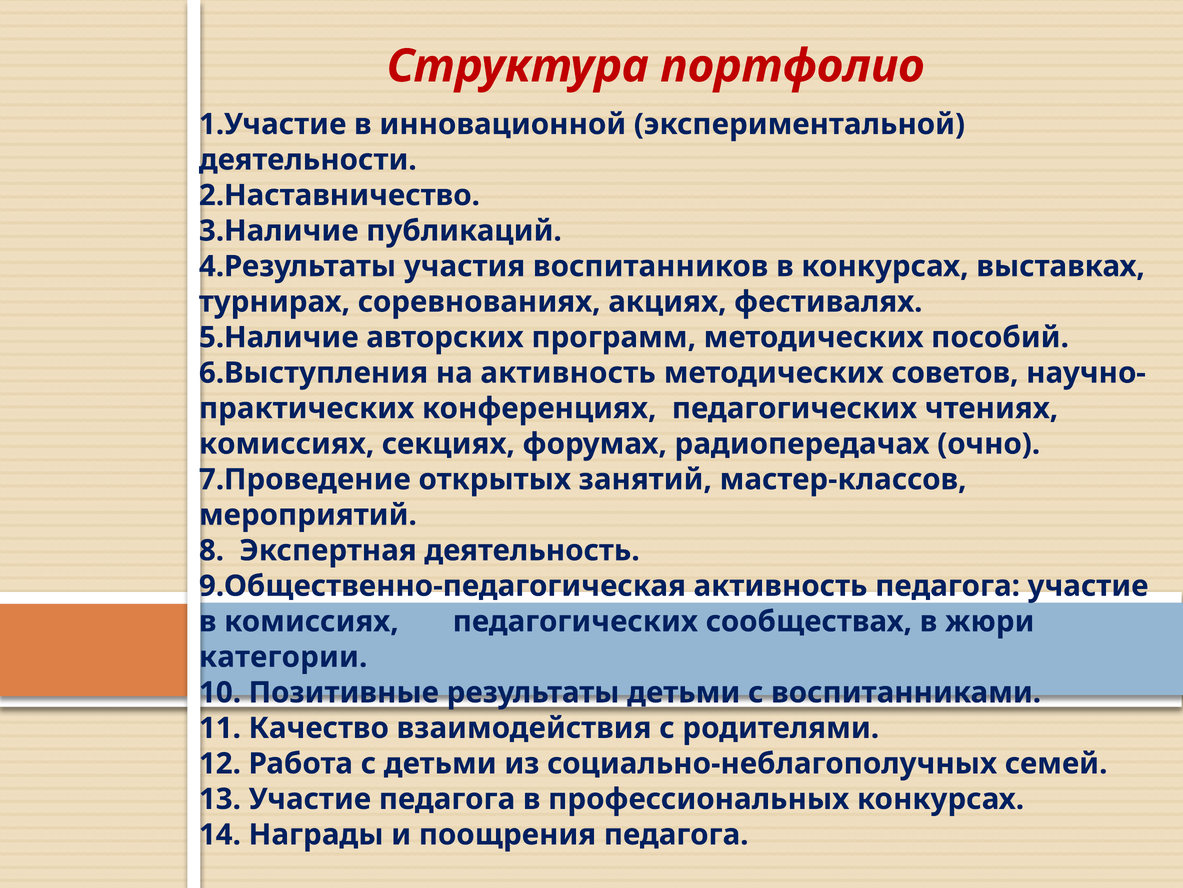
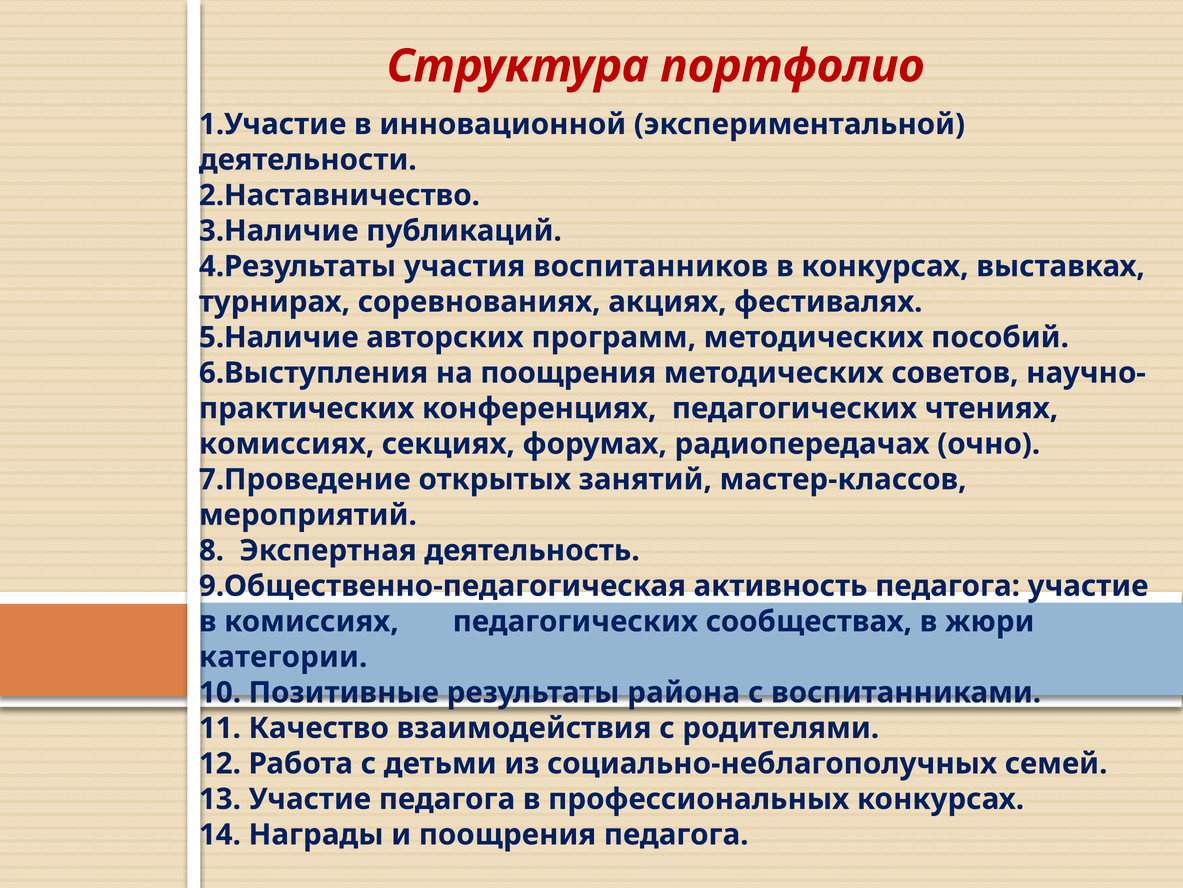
на активность: активность -> поощрения
результаты детьми: детьми -> района
